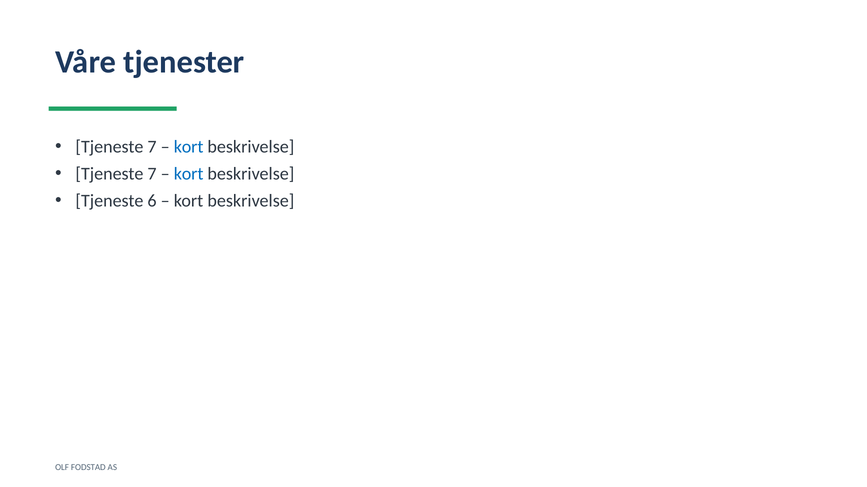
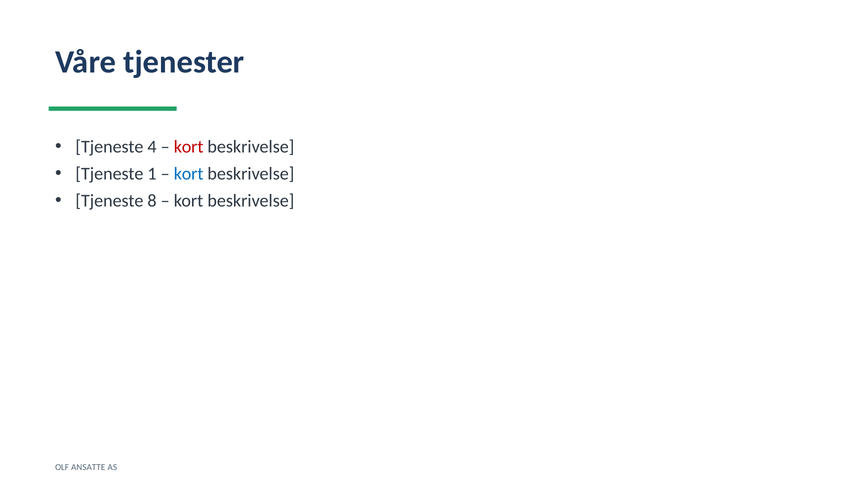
7 at (152, 147): 7 -> 4
kort at (189, 147) colour: blue -> red
7 at (152, 174): 7 -> 1
6: 6 -> 8
FODSTAD: FODSTAD -> ANSATTE
